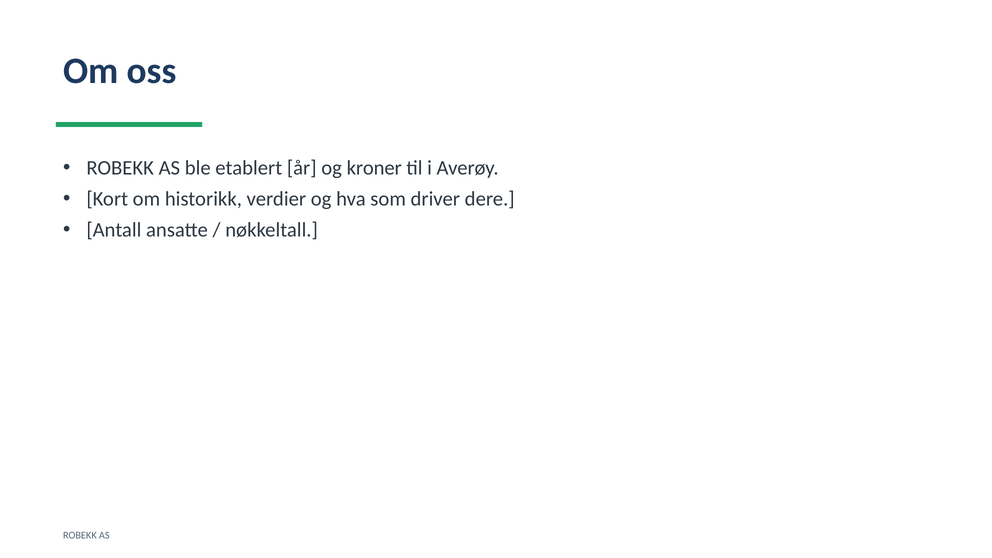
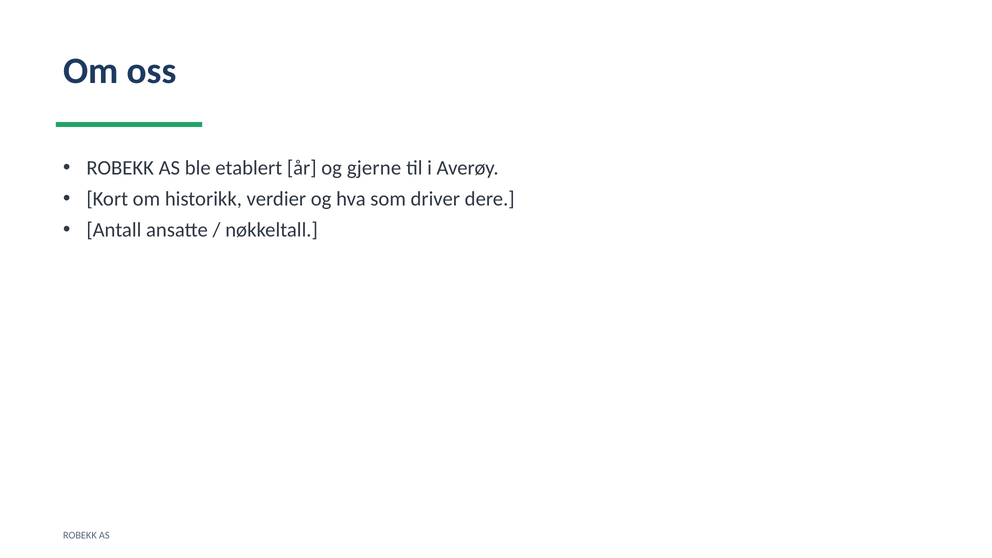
kroner: kroner -> gjerne
